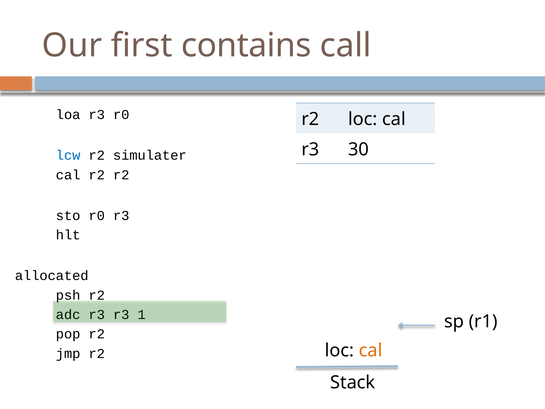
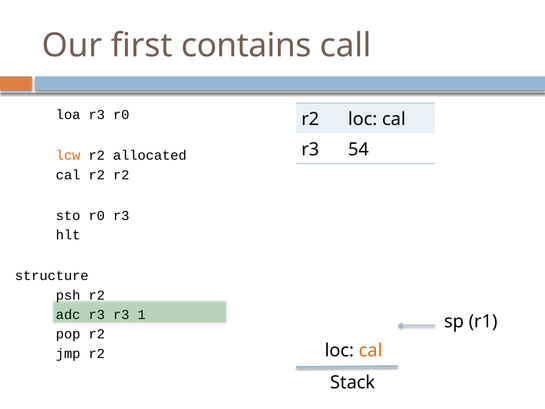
30: 30 -> 54
lcw colour: blue -> orange
simulater: simulater -> allocated
allocated: allocated -> structure
